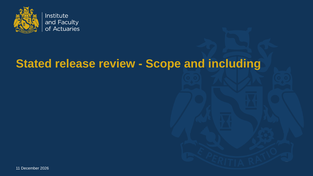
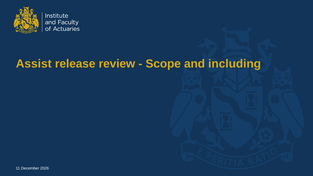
Stated: Stated -> Assist
